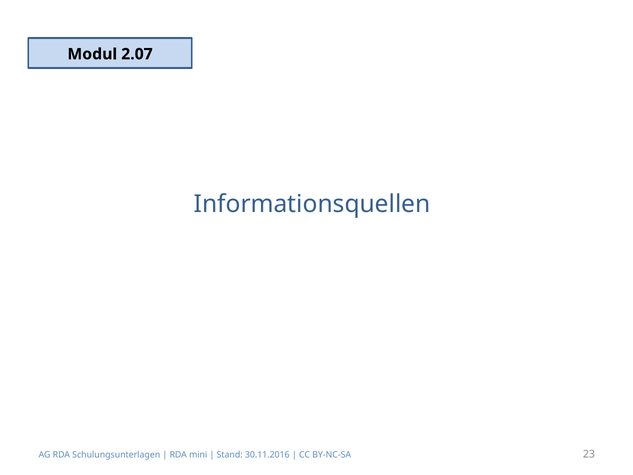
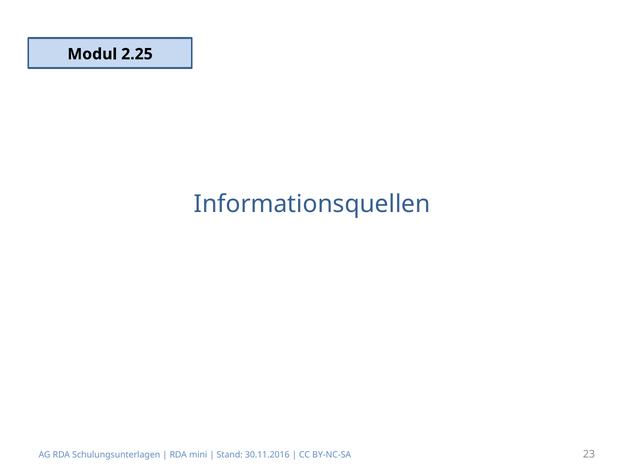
2.07: 2.07 -> 2.25
